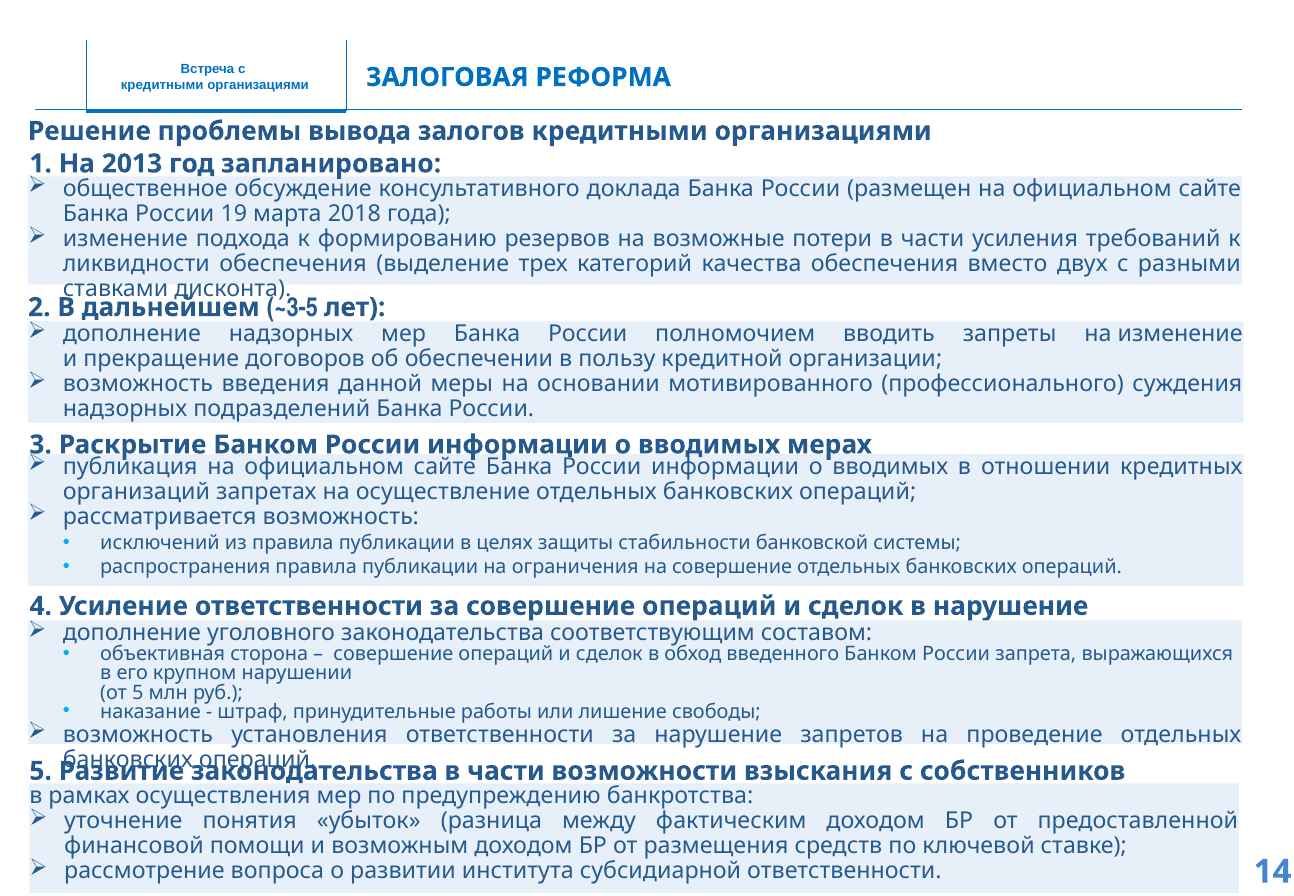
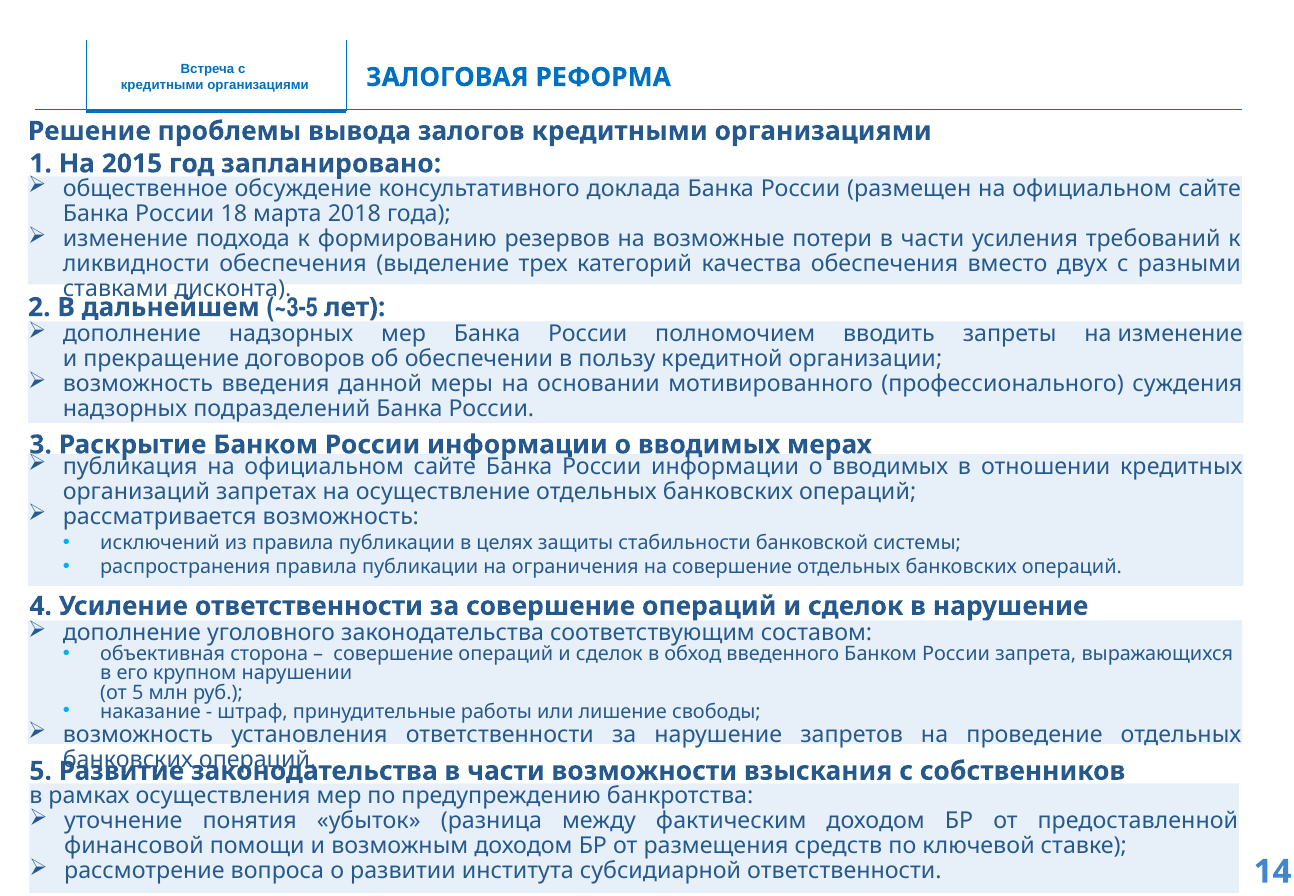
2013: 2013 -> 2015
19: 19 -> 18
